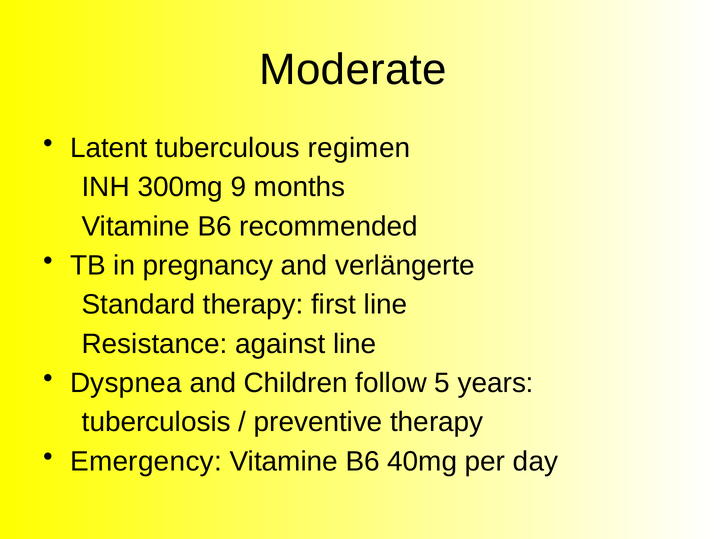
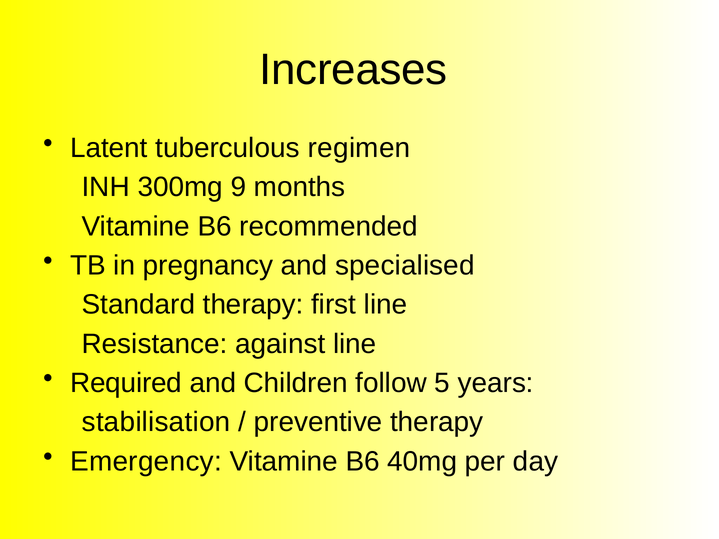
Moderate: Moderate -> Increases
verlängerte: verlängerte -> specialised
Dyspnea: Dyspnea -> Required
tuberculosis: tuberculosis -> stabilisation
